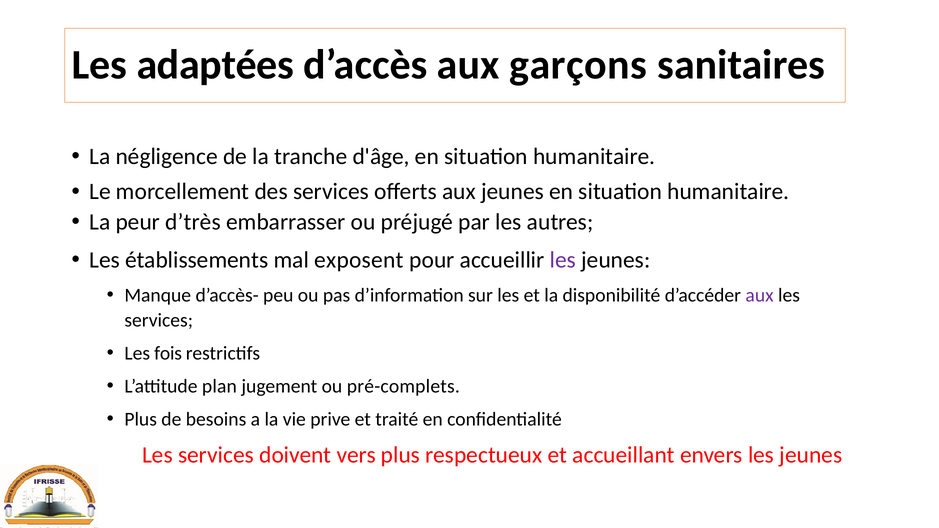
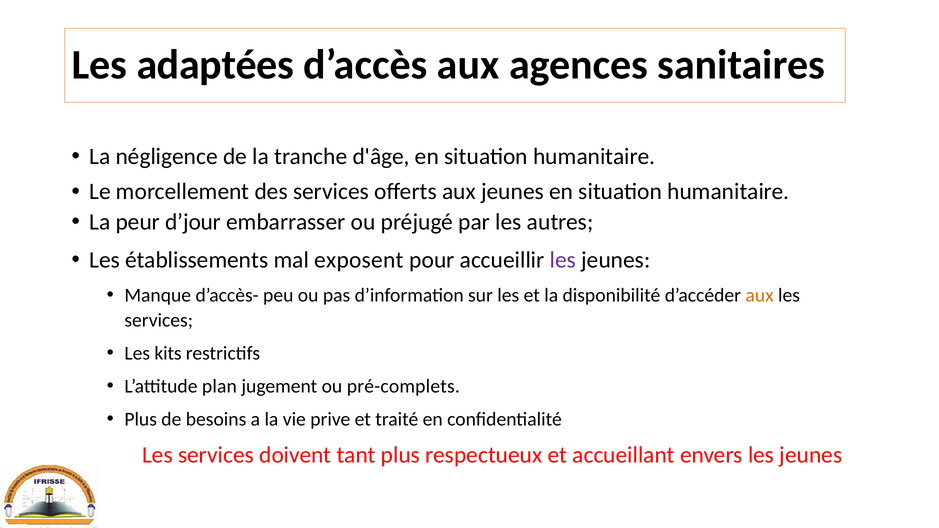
garçons: garçons -> agences
d’très: d’très -> d’jour
aux at (760, 295) colour: purple -> orange
fois: fois -> kits
vers: vers -> tant
